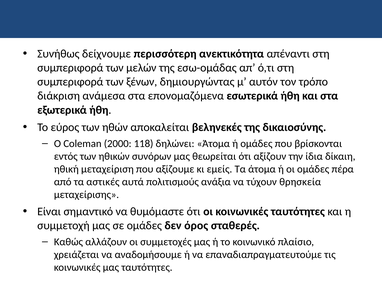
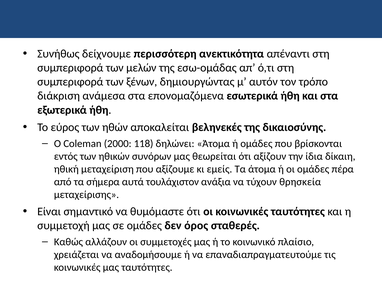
αστικές: αστικές -> σήμερα
πολιτισμούς: πολιτισμούς -> τουλάχιστον
